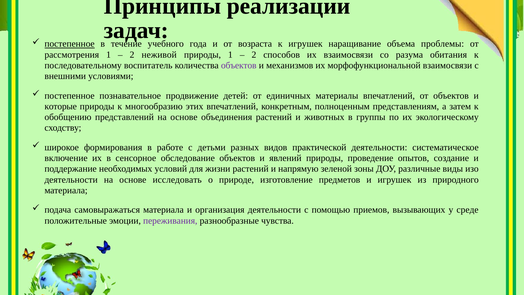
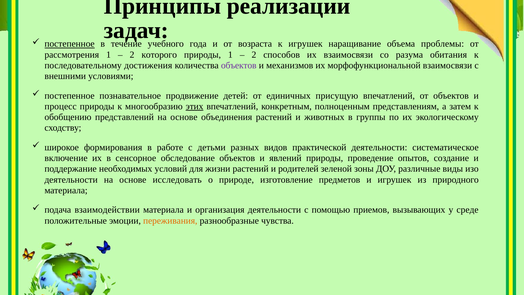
неживой: неживой -> которого
воспитатель: воспитатель -> достижения
материалы: материалы -> присущую
которые: которые -> процесс
этих underline: none -> present
напрямую: напрямую -> родителей
самовыражаться: самовыражаться -> взаимодействии
переживания colour: purple -> orange
